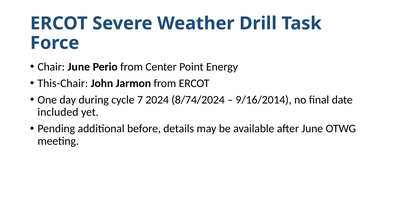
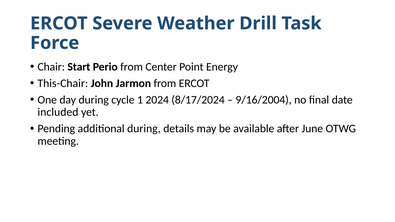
Chair June: June -> Start
7: 7 -> 1
8/74/2024: 8/74/2024 -> 8/17/2024
9/16/2014: 9/16/2014 -> 9/16/2004
additional before: before -> during
